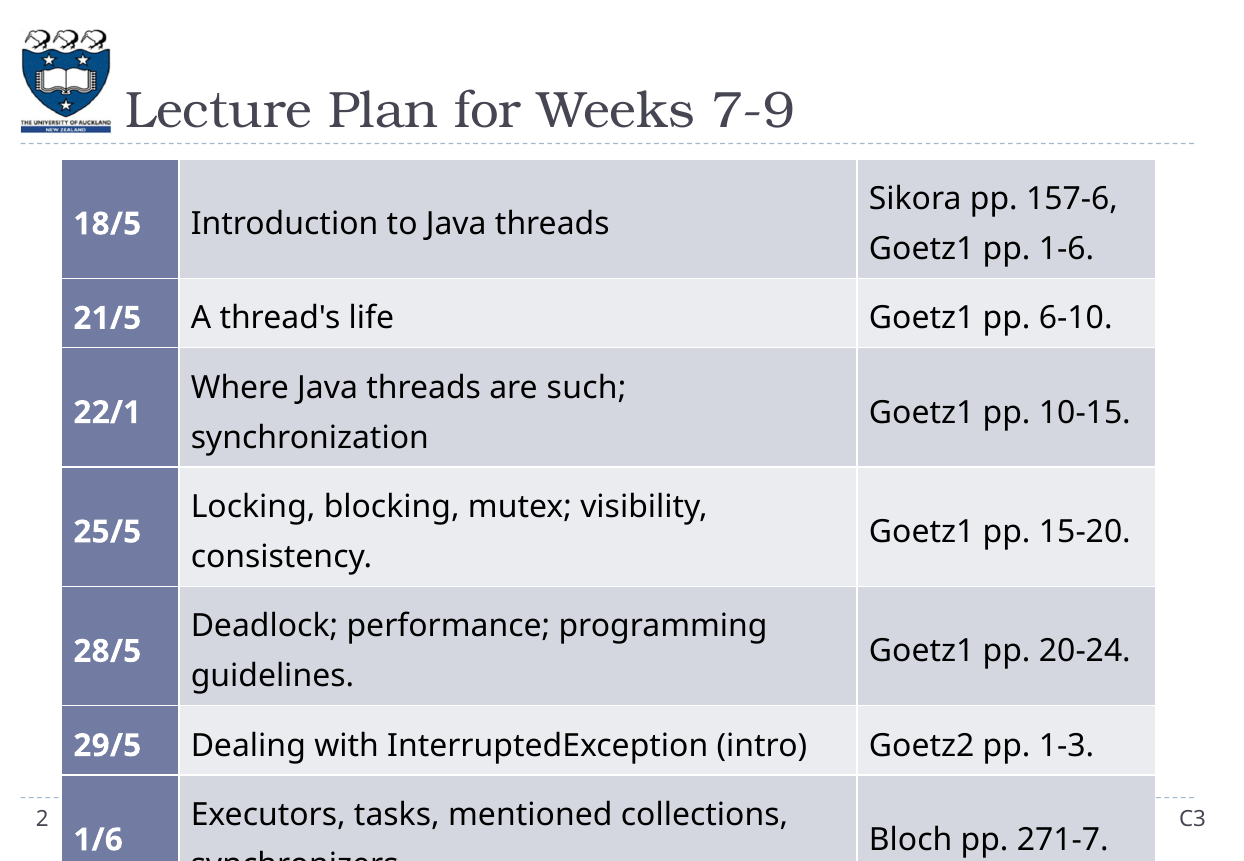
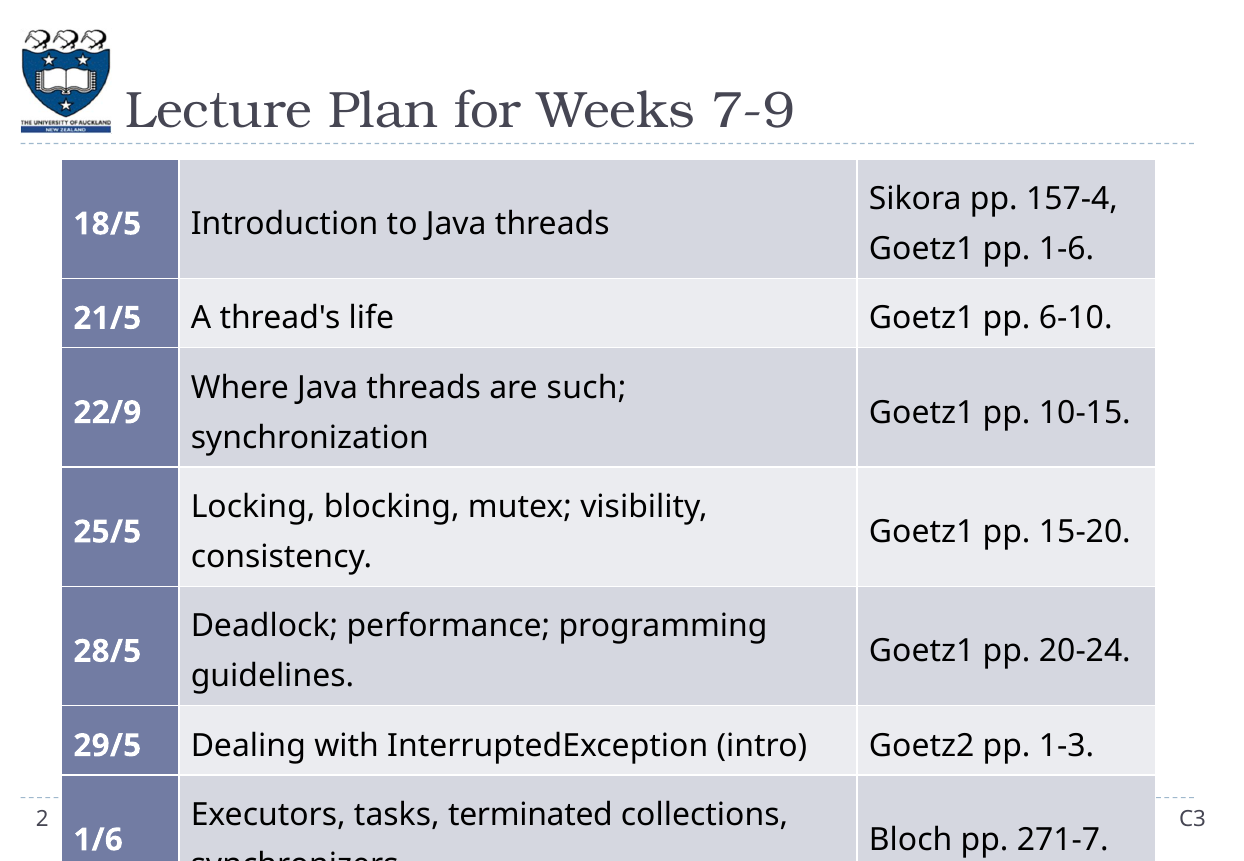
157-6: 157-6 -> 157-4
22/1: 22/1 -> 22/9
mentioned: mentioned -> terminated
